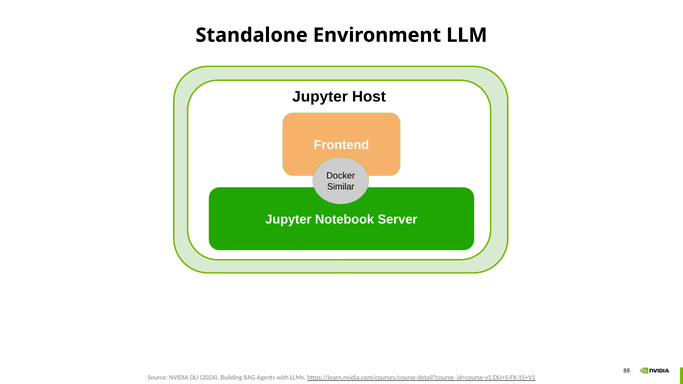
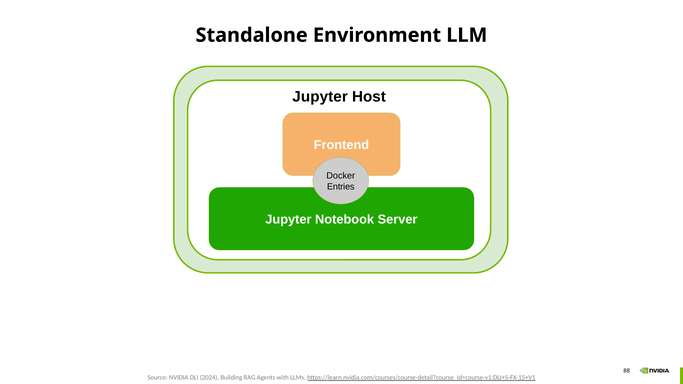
Similar: Similar -> Entries
